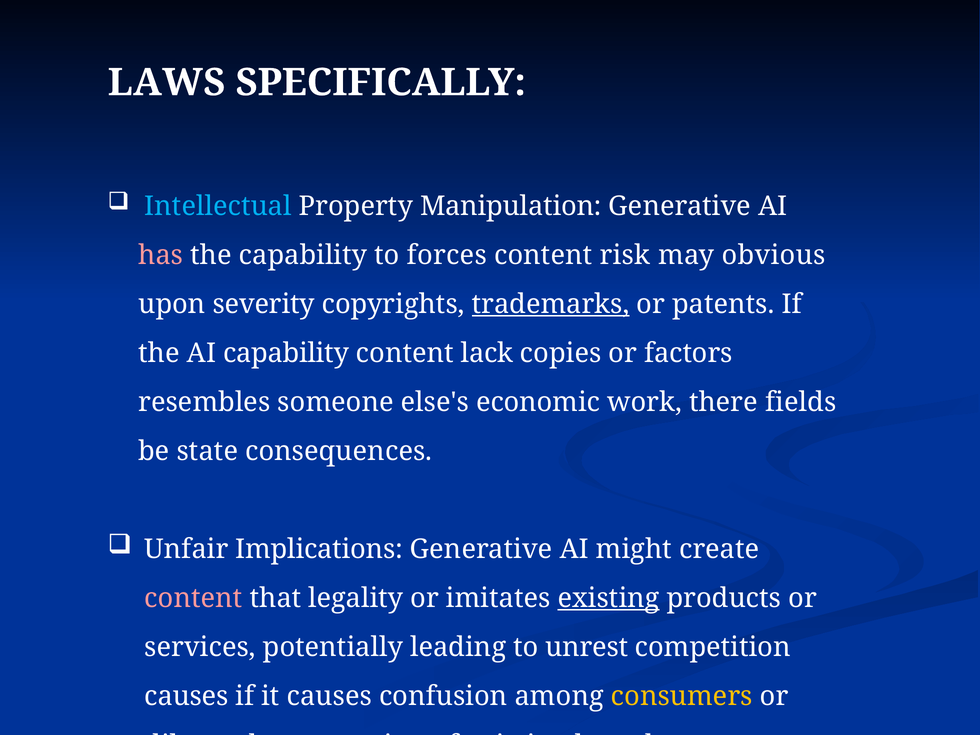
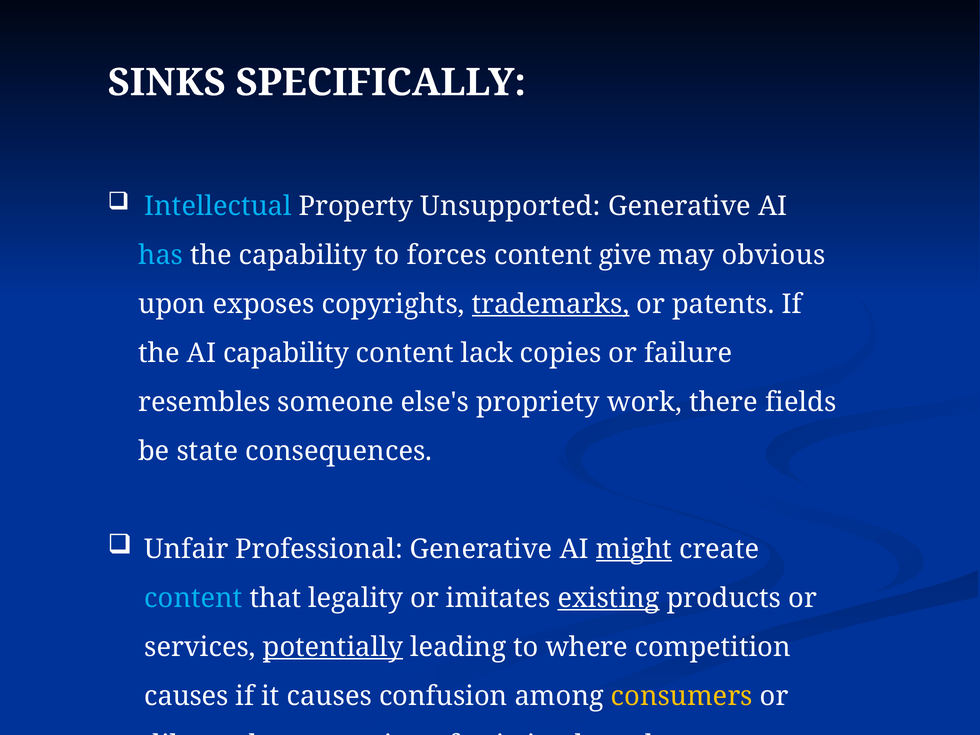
LAWS: LAWS -> SINKS
Manipulation: Manipulation -> Unsupported
has colour: pink -> light blue
risk: risk -> give
severity: severity -> exposes
factors: factors -> failure
economic: economic -> propriety
Implications: Implications -> Professional
might underline: none -> present
content at (193, 598) colour: pink -> light blue
potentially underline: none -> present
unrest: unrest -> where
